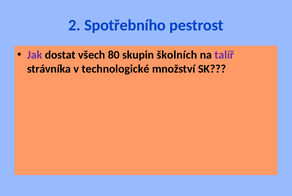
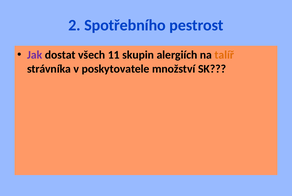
80: 80 -> 11
školních: školních -> alergiích
talíř colour: purple -> orange
technologické: technologické -> poskytovatele
